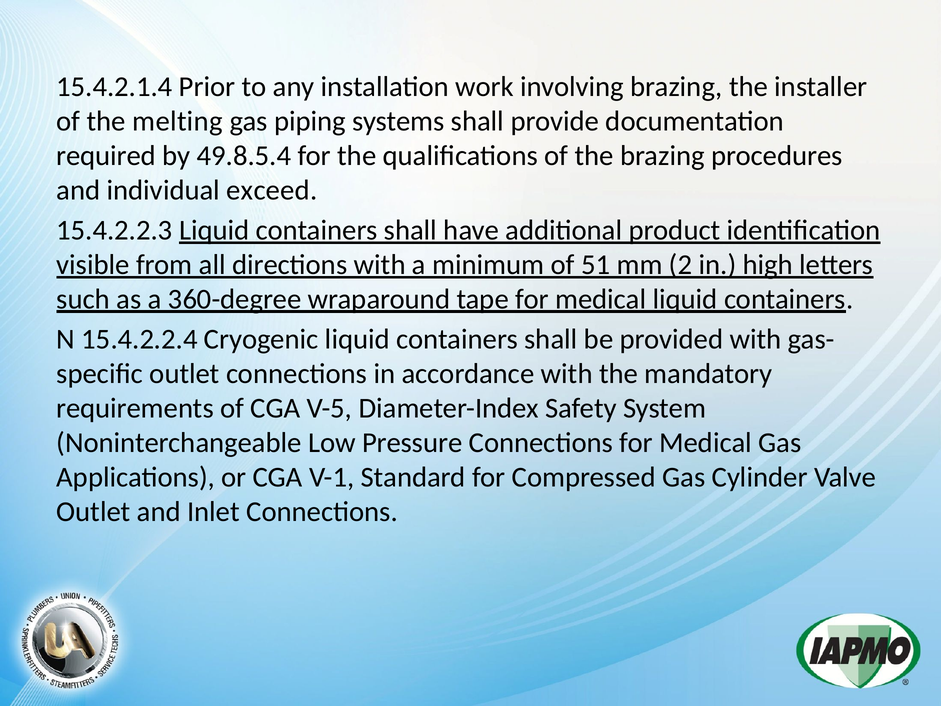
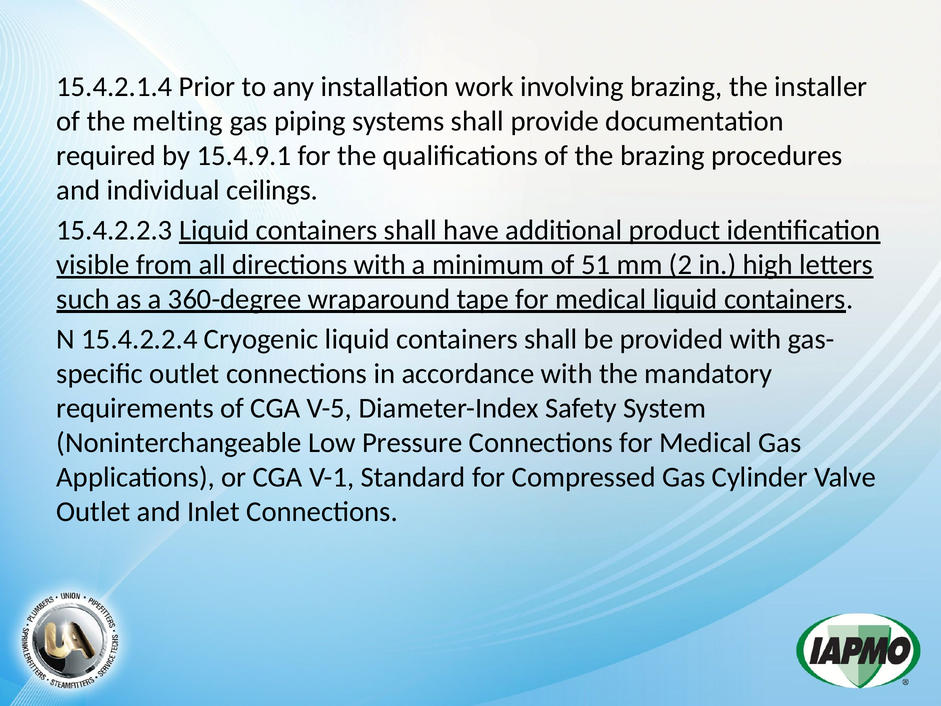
49.8.5.4: 49.8.5.4 -> 15.4.9.1
exceed: exceed -> ceilings
